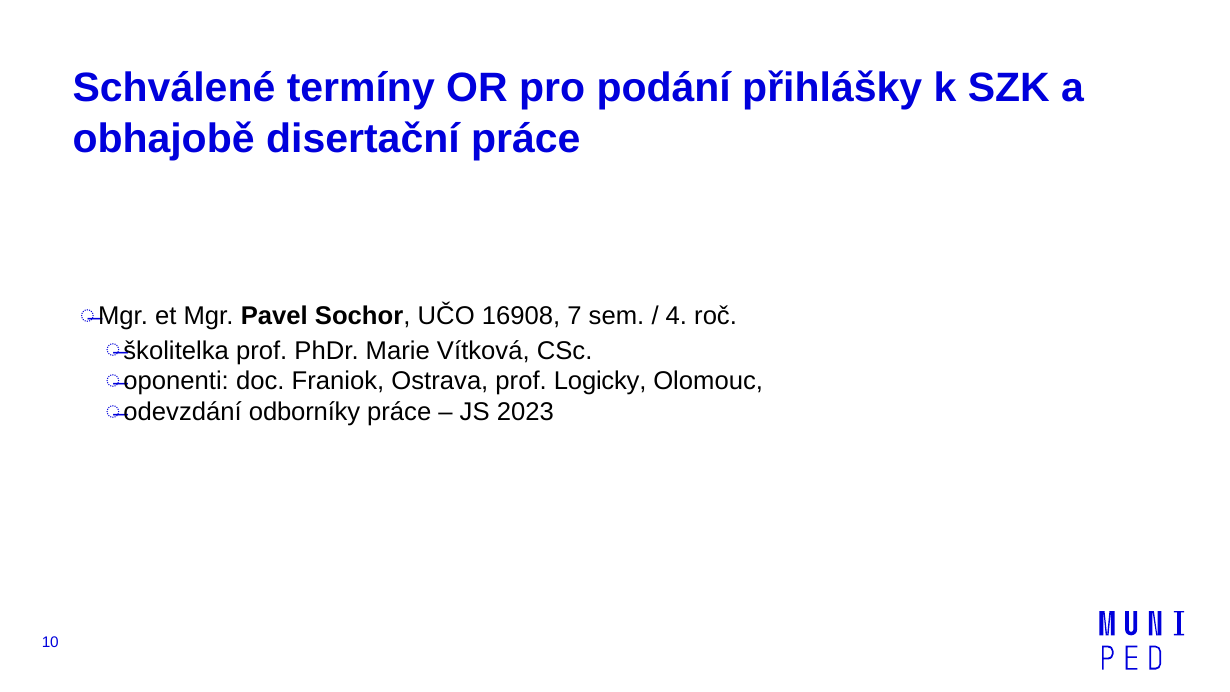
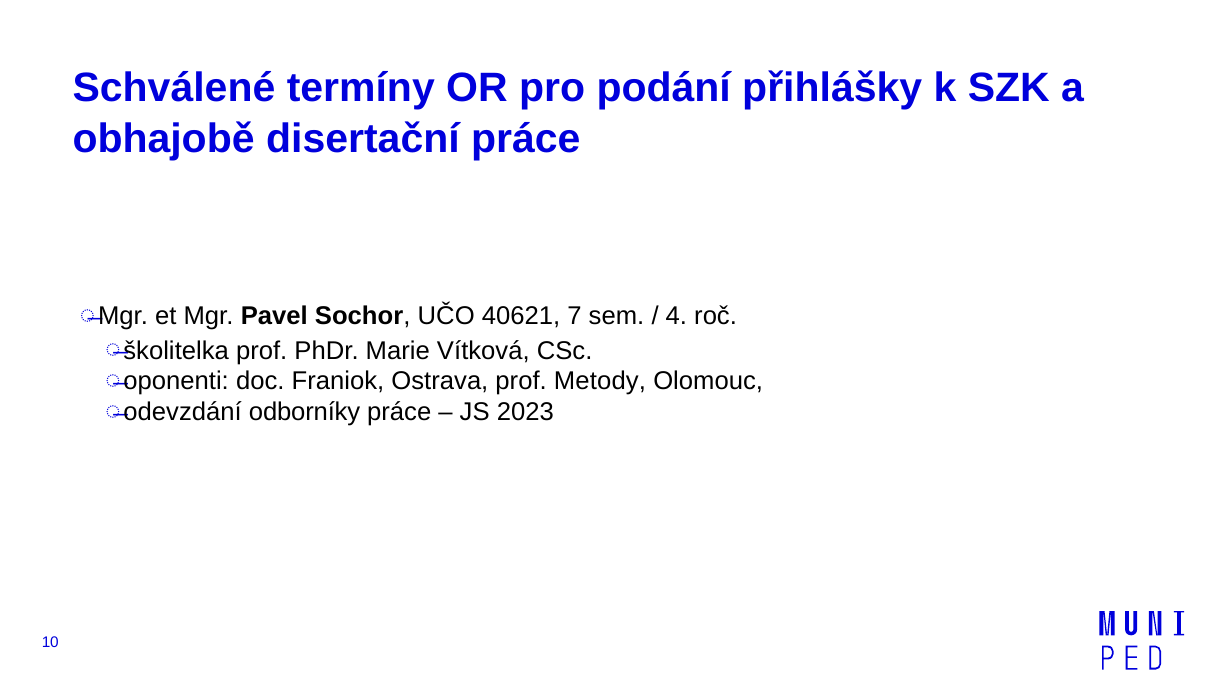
16908: 16908 -> 40621
Logicky: Logicky -> Metody
